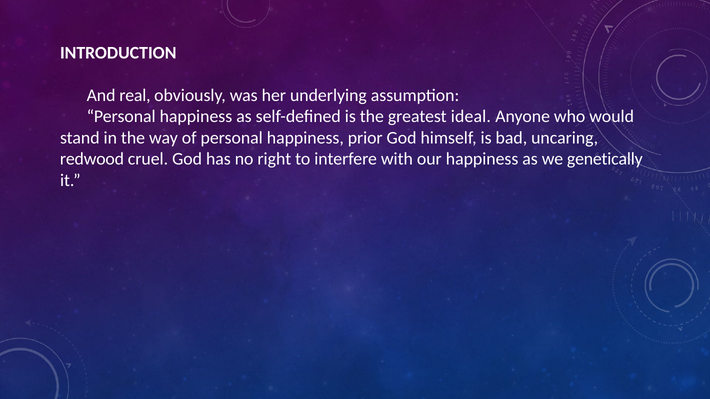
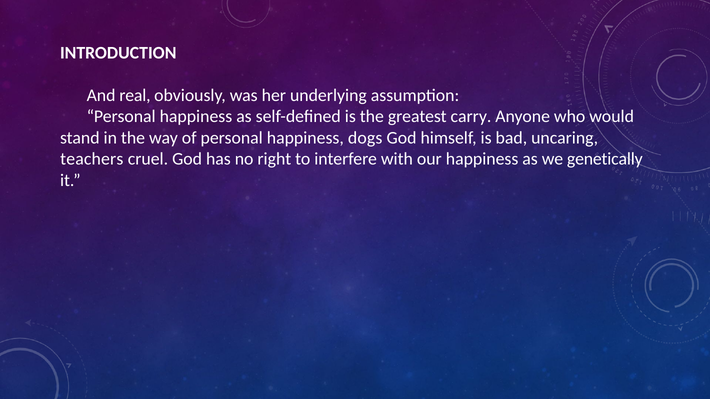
ideal: ideal -> carry
prior: prior -> dogs
redwood: redwood -> teachers
